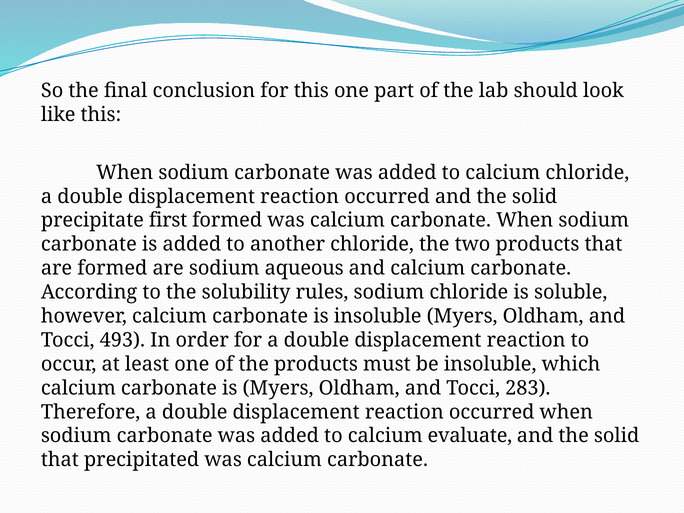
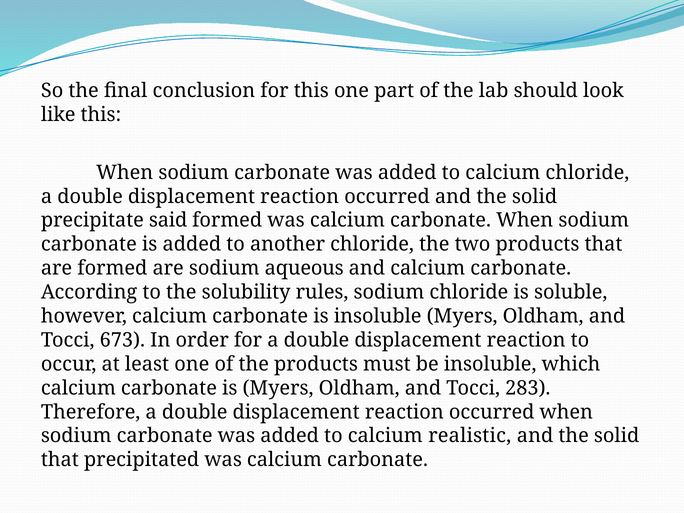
first: first -> said
493: 493 -> 673
evaluate: evaluate -> realistic
